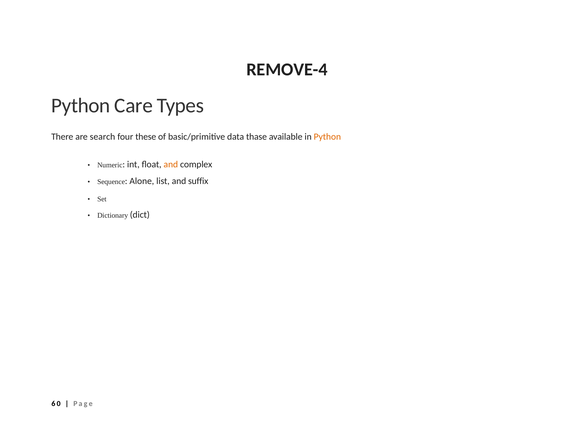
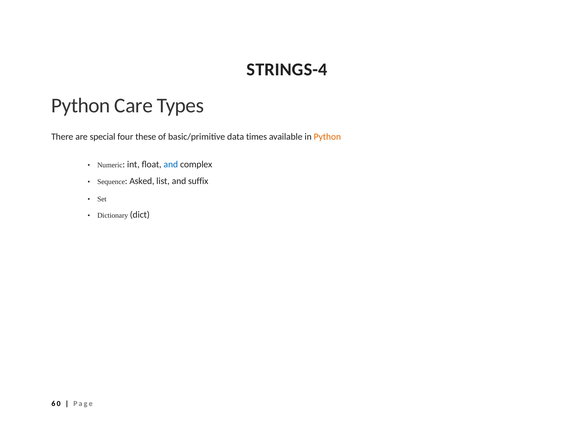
REMOVE-4: REMOVE-4 -> STRINGS-4
search: search -> special
thase: thase -> times
and at (171, 164) colour: orange -> blue
Alone: Alone -> Asked
